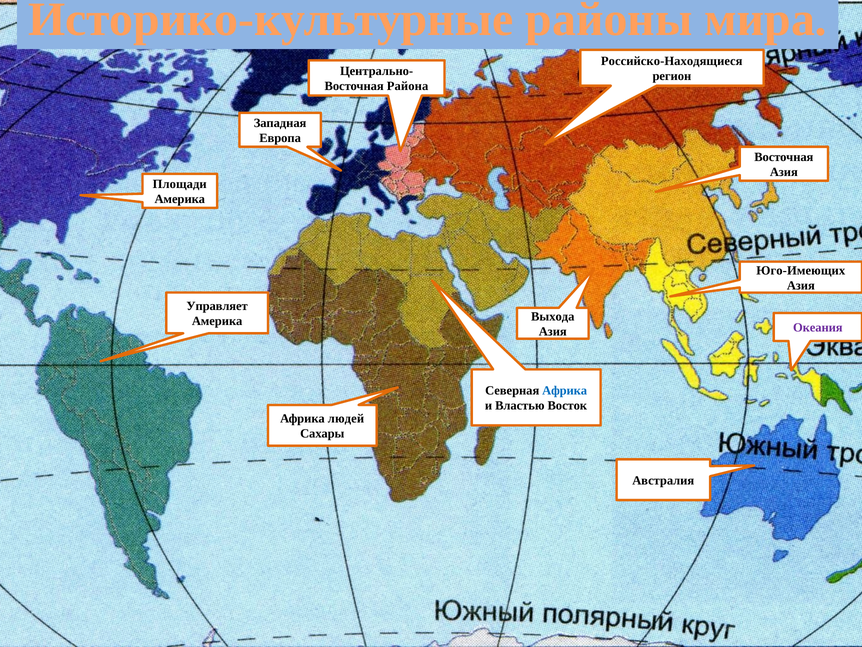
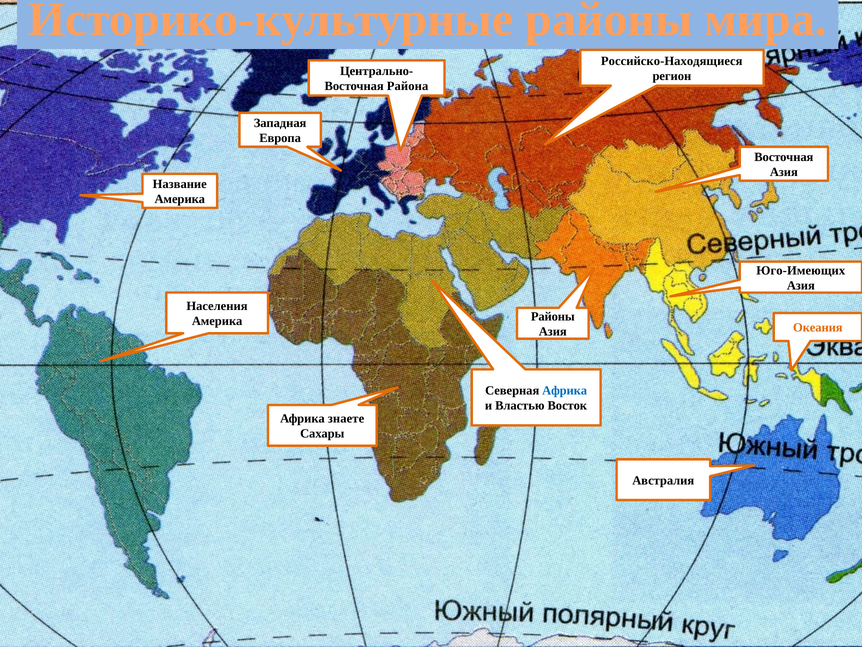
Площади: Площади -> Название
Управляет: Управляет -> Населения
Выхода at (553, 316): Выхода -> Районы
Океания colour: purple -> orange
людей: людей -> знаете
